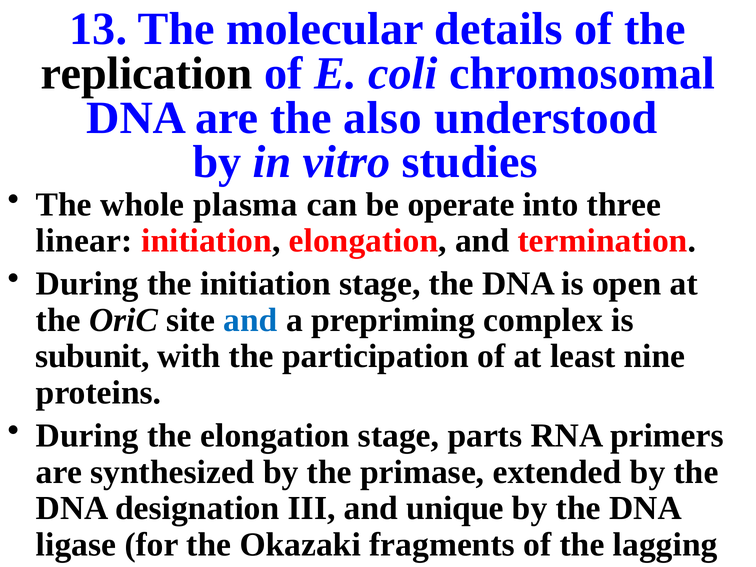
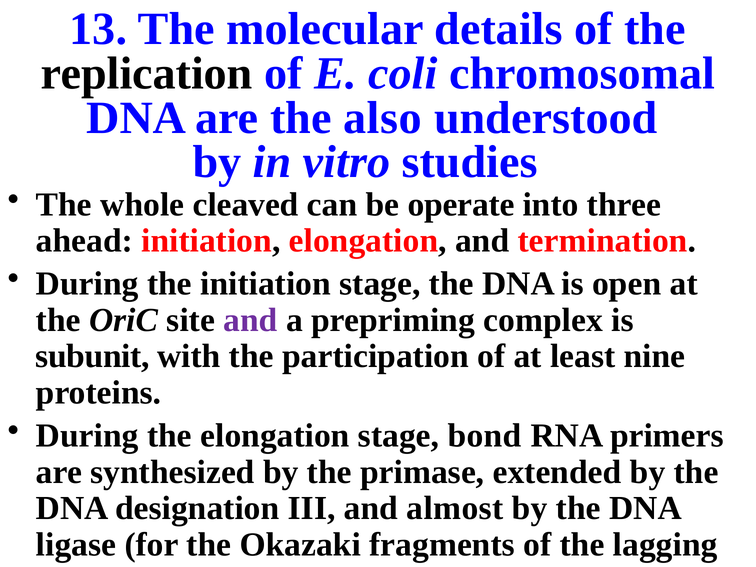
plasma: plasma -> cleaved
linear: linear -> ahead
and at (251, 320) colour: blue -> purple
parts: parts -> bond
unique: unique -> almost
